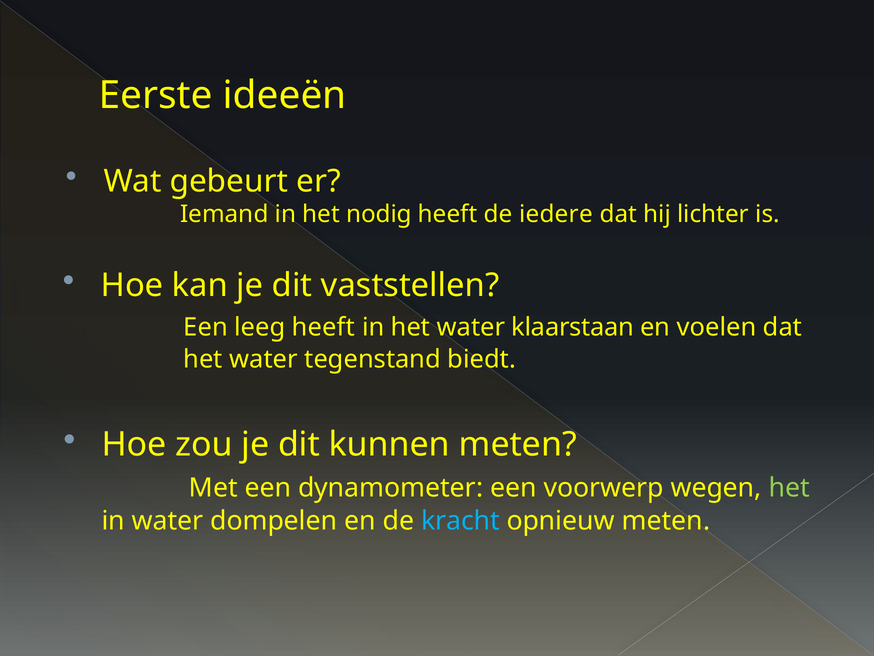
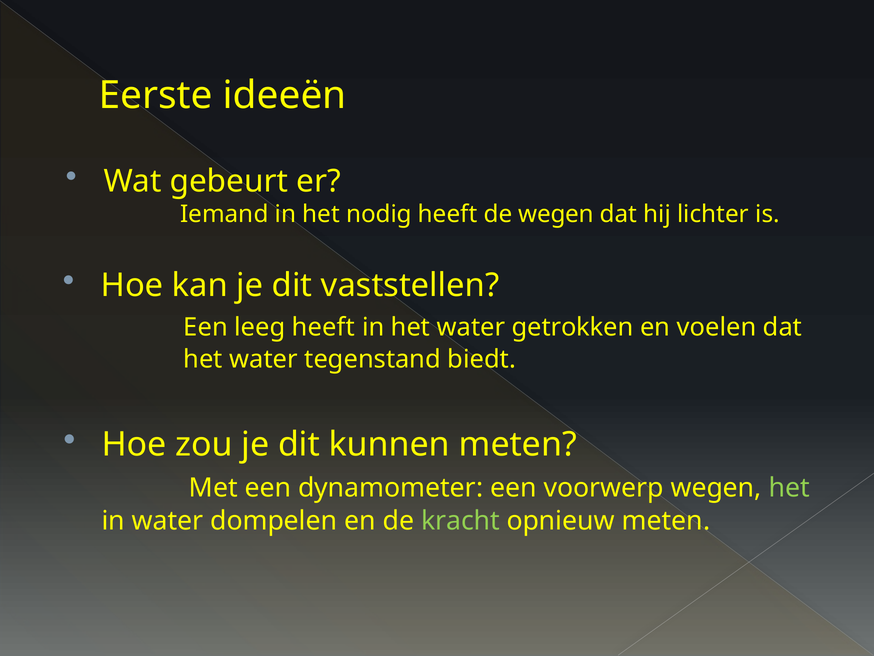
de iedere: iedere -> wegen
klaarstaan: klaarstaan -> getrokken
kracht colour: light blue -> light green
